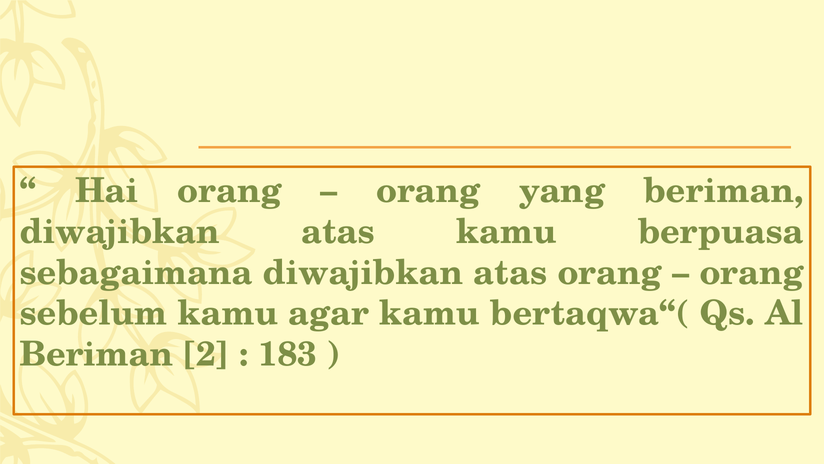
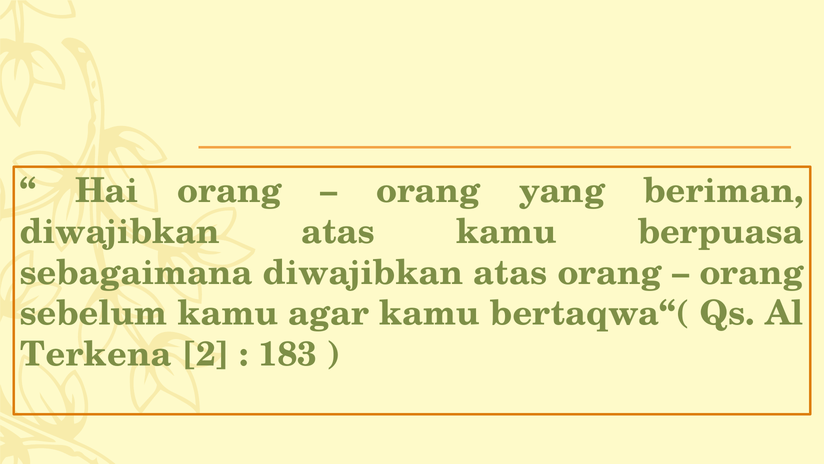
Beriman at (96, 354): Beriman -> Terkena
